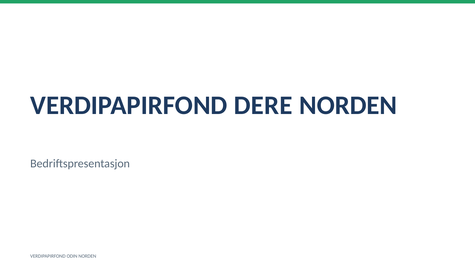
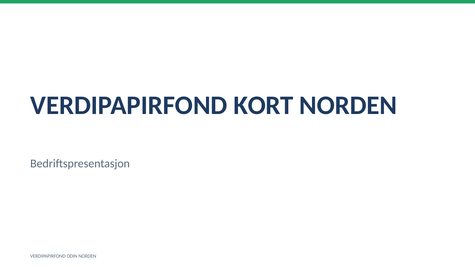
DERE: DERE -> KORT
